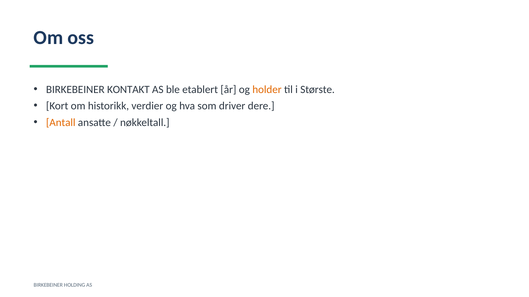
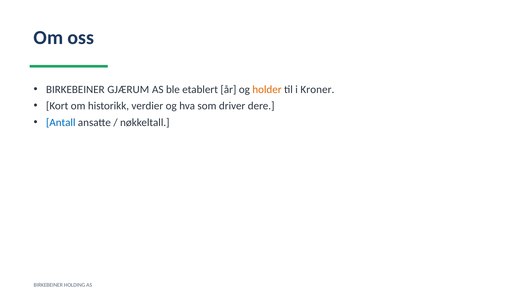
KONTAKT: KONTAKT -> GJÆRUM
Største: Største -> Kroner
Antall colour: orange -> blue
